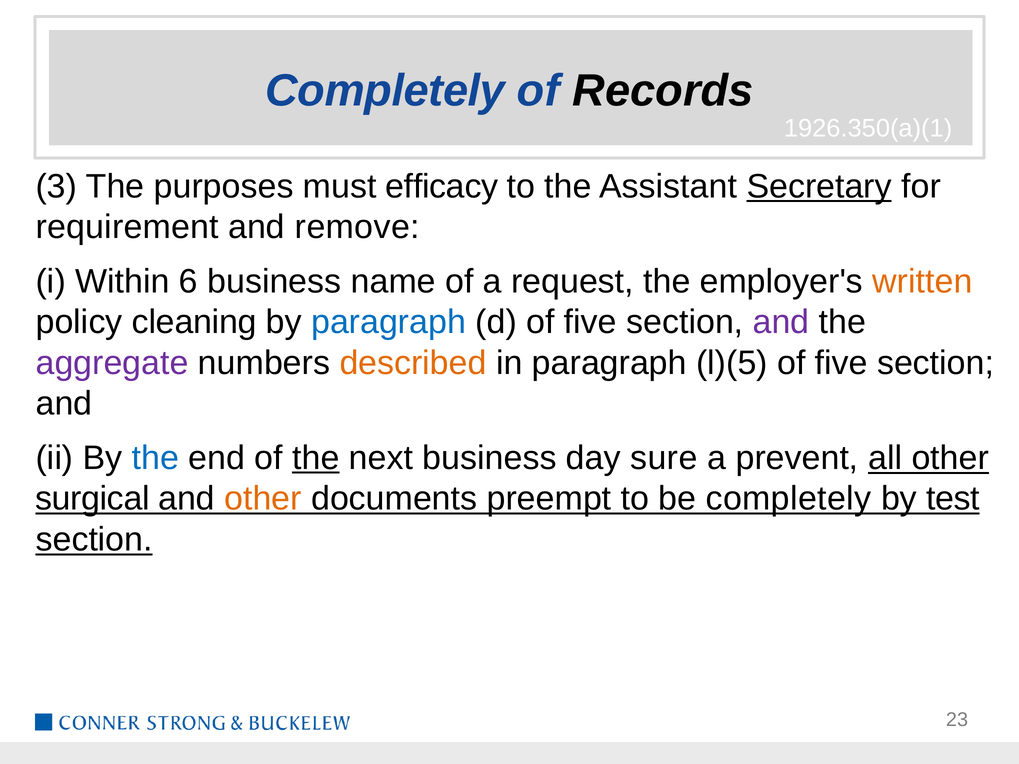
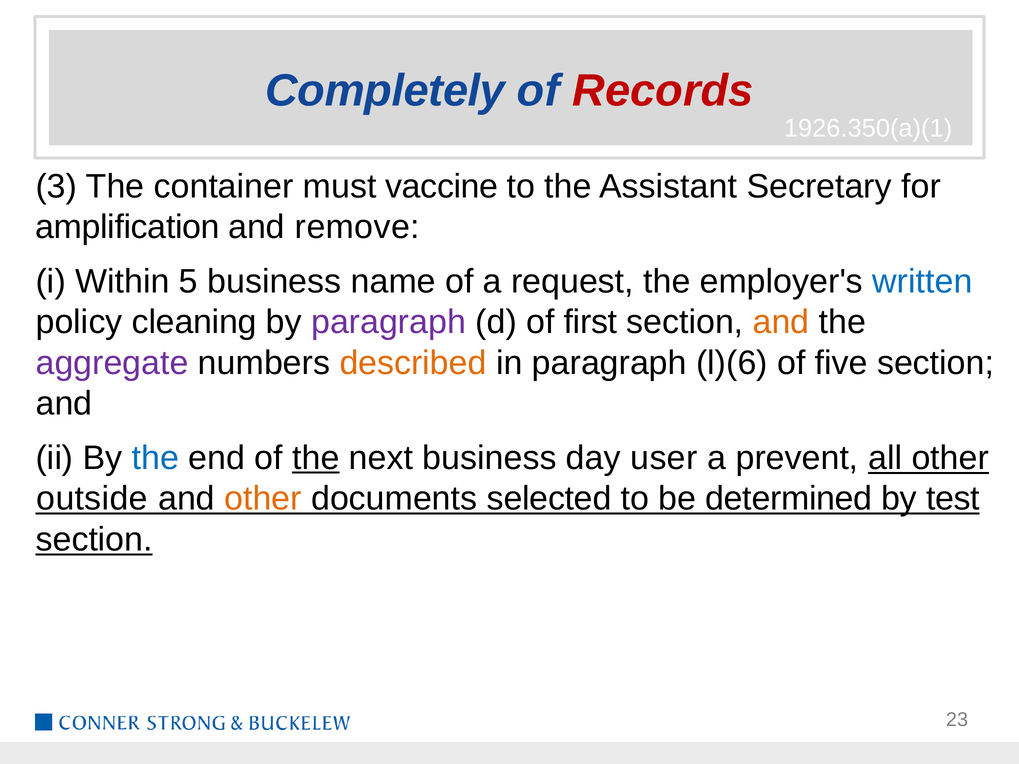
Records colour: black -> red
purposes: purposes -> container
efficacy: efficacy -> vaccine
Secretary underline: present -> none
requirement: requirement -> amplification
6: 6 -> 5
written colour: orange -> blue
paragraph at (389, 322) colour: blue -> purple
d of five: five -> first
and at (781, 322) colour: purple -> orange
l)(5: l)(5 -> l)(6
sure: sure -> user
surgical: surgical -> outside
preempt: preempt -> selected
be completely: completely -> determined
